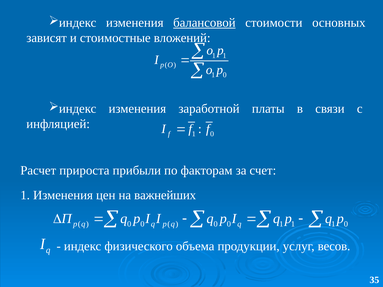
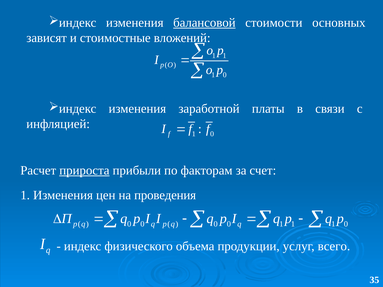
прироста underline: none -> present
важнейших: важнейших -> проведения
весов: весов -> всего
